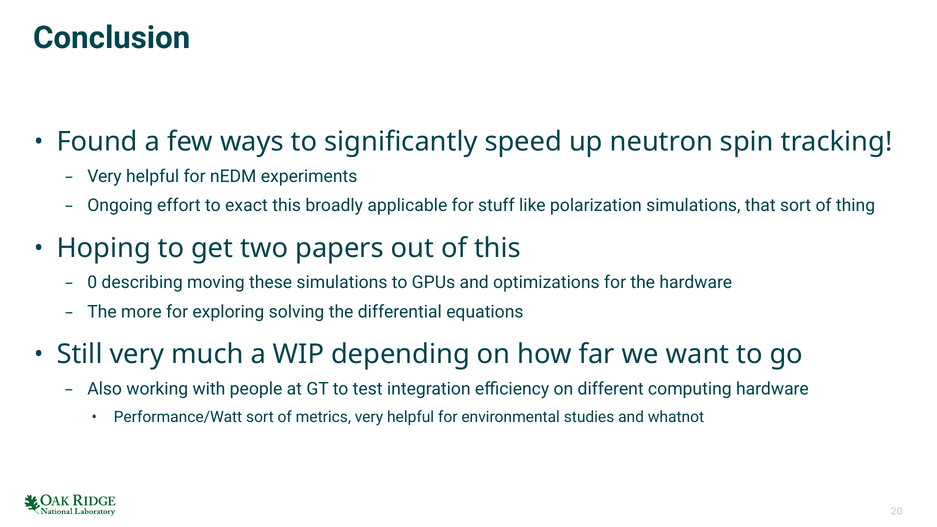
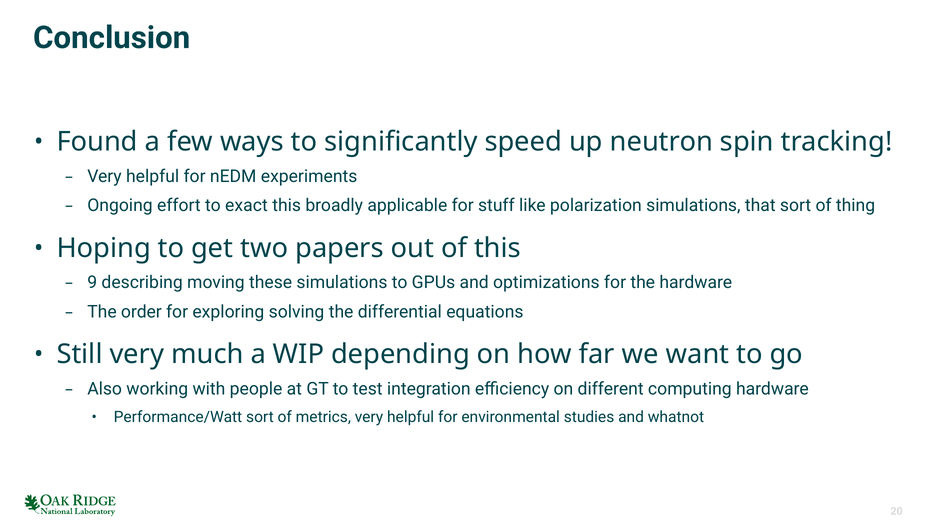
0: 0 -> 9
more: more -> order
